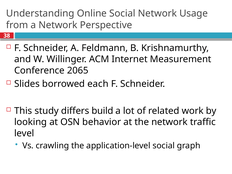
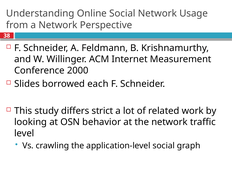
2065: 2065 -> 2000
build: build -> strict
